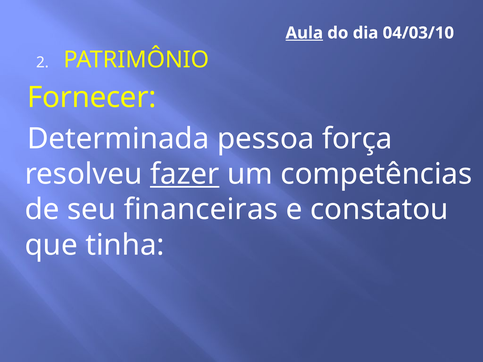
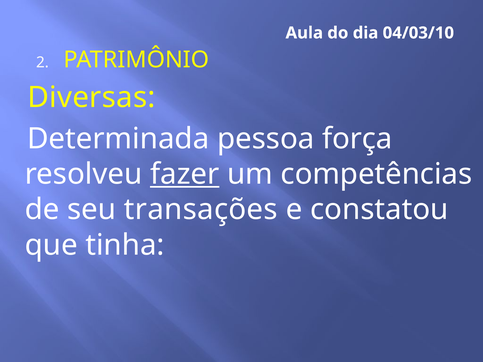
Aula underline: present -> none
Fornecer: Fornecer -> Diversas
financeiras: financeiras -> transações
